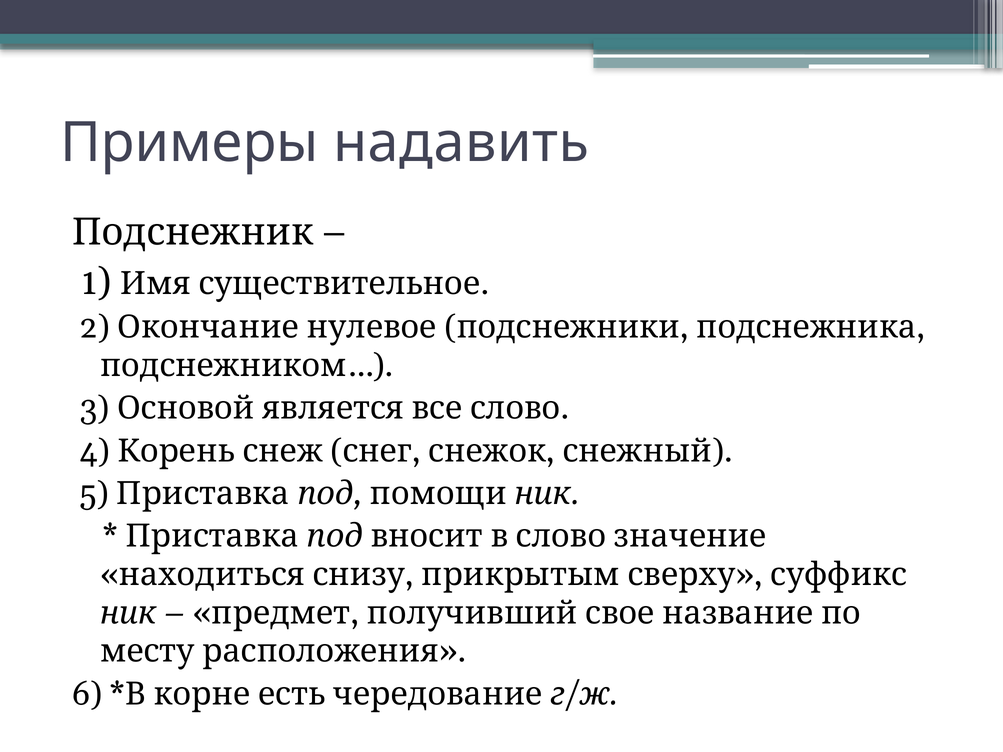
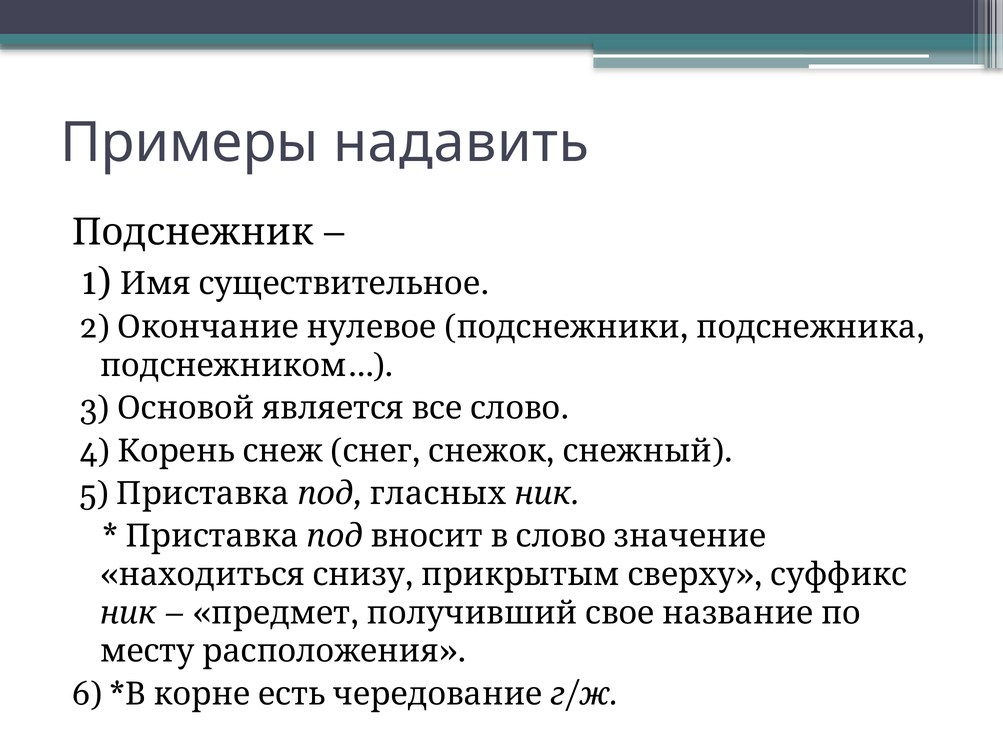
помощи: помощи -> гласных
